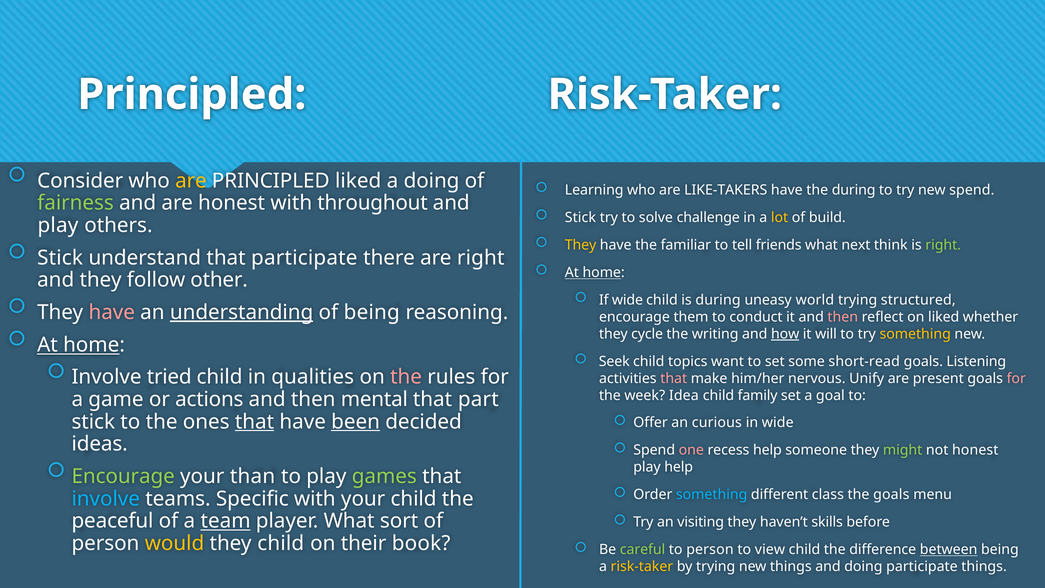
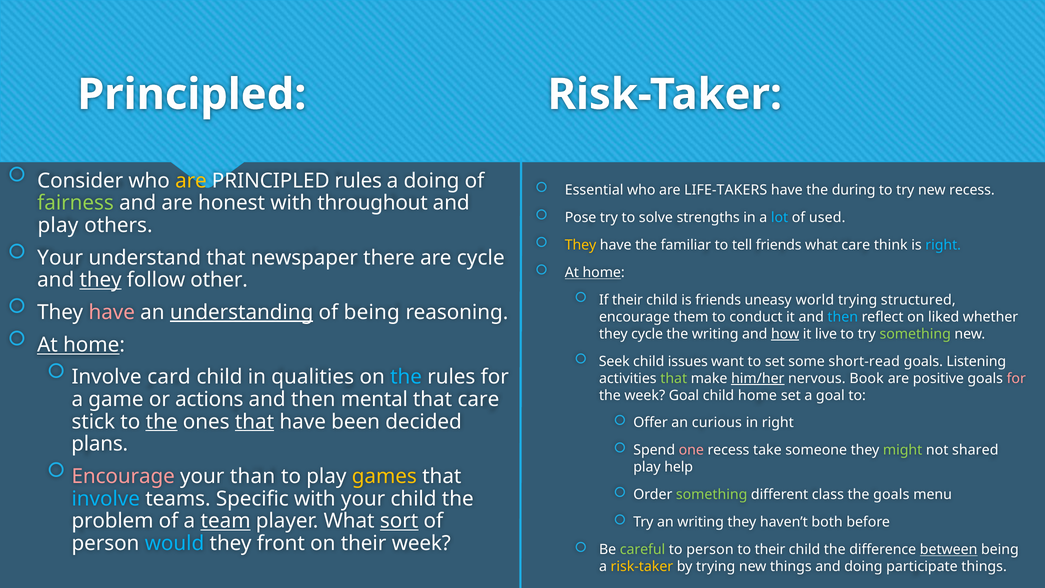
PRINCIPLED liked: liked -> rules
Learning: Learning -> Essential
LIKE-TAKERS: LIKE-TAKERS -> LIFE-TAKERS
new spend: spend -> recess
Stick at (580, 217): Stick -> Pose
challenge: challenge -> strengths
lot colour: yellow -> light blue
build: build -> used
what next: next -> care
right at (943, 245) colour: light green -> light blue
Stick at (60, 258): Stick -> Your
that participate: participate -> newspaper
are right: right -> cycle
they at (101, 280) underline: none -> present
If wide: wide -> their
is during: during -> friends
then at (843, 317) colour: pink -> light blue
will: will -> live
something at (915, 334) colour: yellow -> light green
topics: topics -> issues
tried: tried -> card
the at (406, 377) colour: pink -> light blue
that at (674, 378) colour: pink -> light green
him/her underline: none -> present
Unify: Unify -> Book
present: present -> positive
week Idea: Idea -> Goal
child family: family -> home
that part: part -> care
in wide: wide -> right
the at (162, 422) underline: none -> present
been underline: present -> none
ideas: ideas -> plans
recess help: help -> take
not honest: honest -> shared
Encourage at (123, 476) colour: light green -> pink
games colour: light green -> yellow
something at (712, 495) colour: light blue -> light green
an visiting: visiting -> writing
skills: skills -> both
peaceful: peaceful -> problem
sort underline: none -> present
would colour: yellow -> light blue
they child: child -> front
their book: book -> week
to view: view -> their
